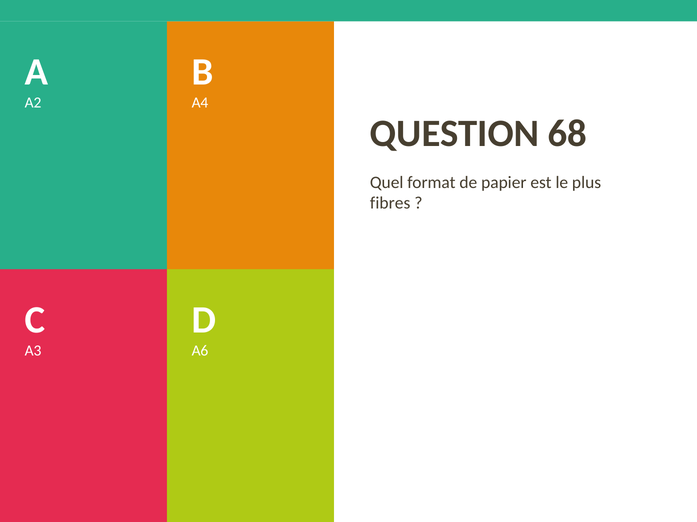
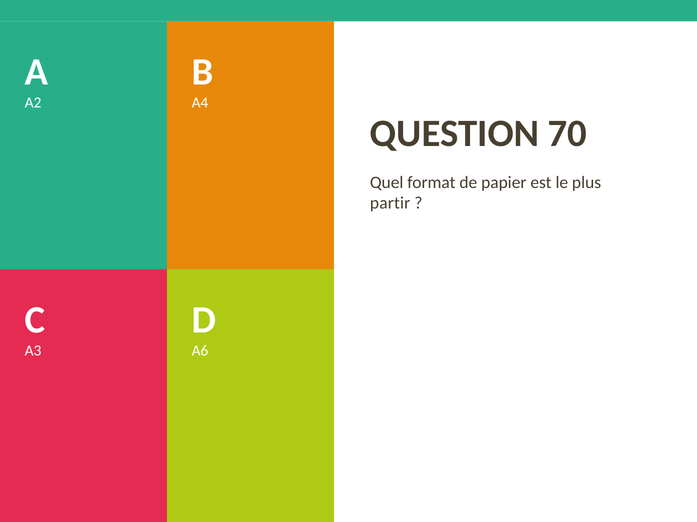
68: 68 -> 70
fibres: fibres -> partir
